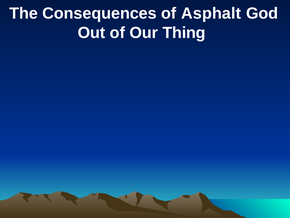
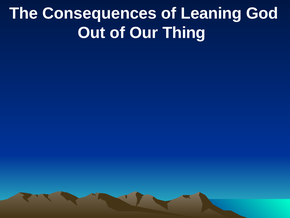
Asphalt: Asphalt -> Leaning
